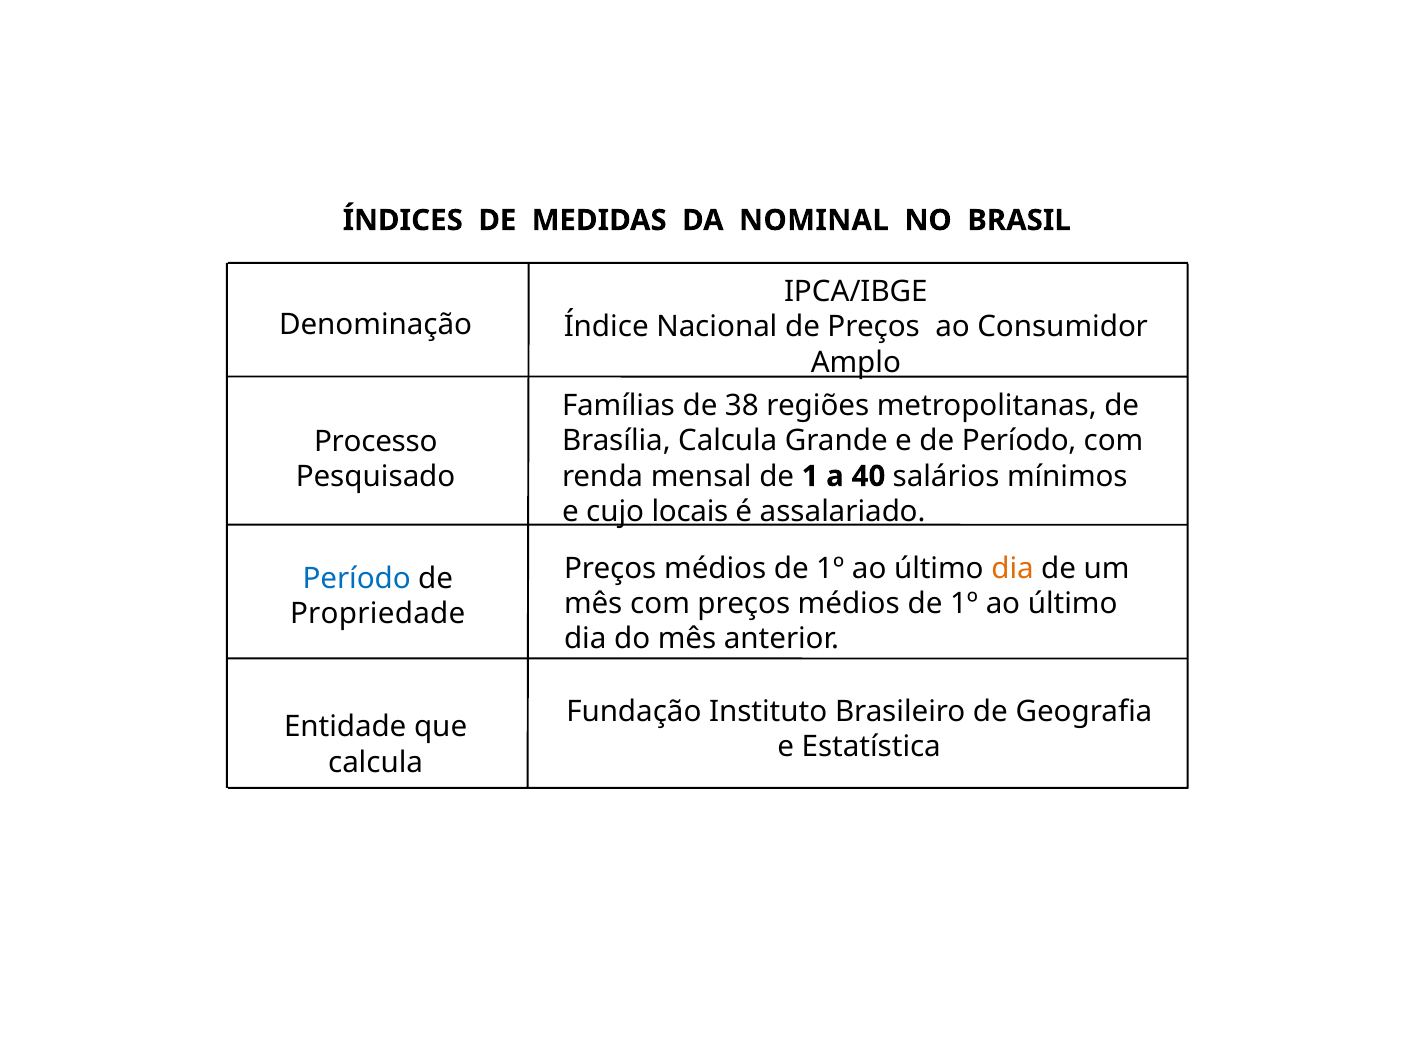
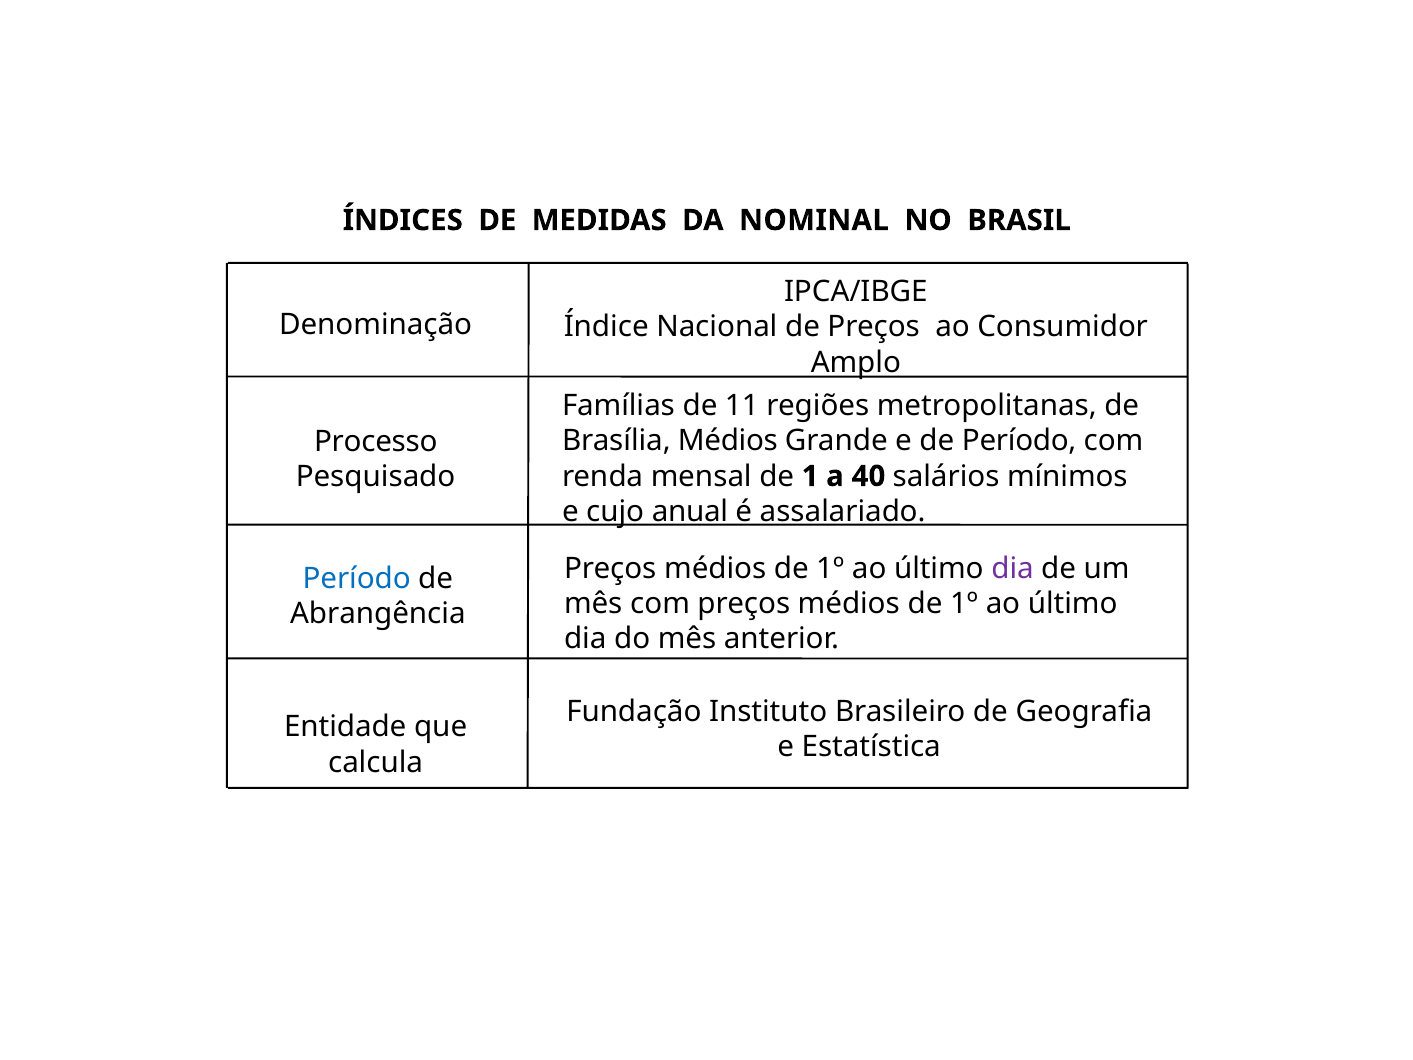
38: 38 -> 11
Brasília Calcula: Calcula -> Médios
locais: locais -> anual
dia at (1013, 568) colour: orange -> purple
Propriedade: Propriedade -> Abrangência
